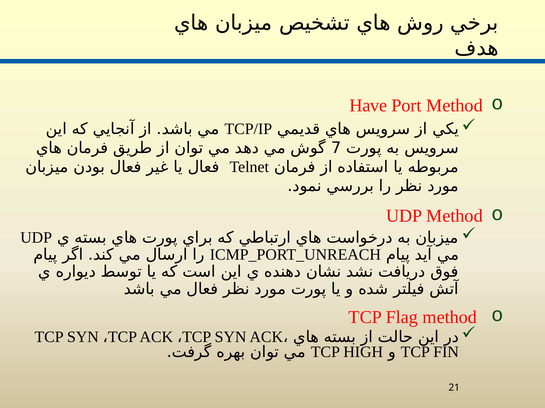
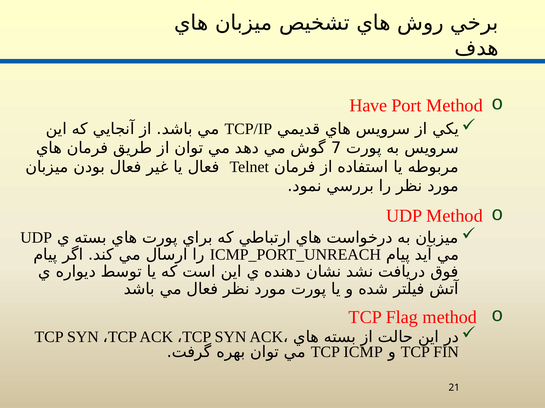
HIGH: HIGH -> ICMP
